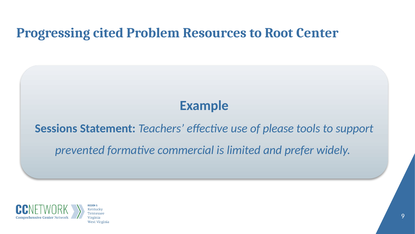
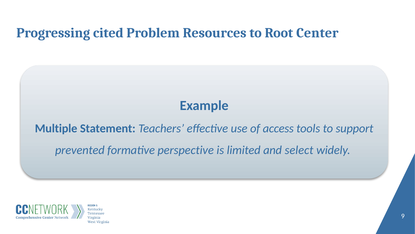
Sessions: Sessions -> Multiple
please: please -> access
commercial: commercial -> perspective
prefer: prefer -> select
